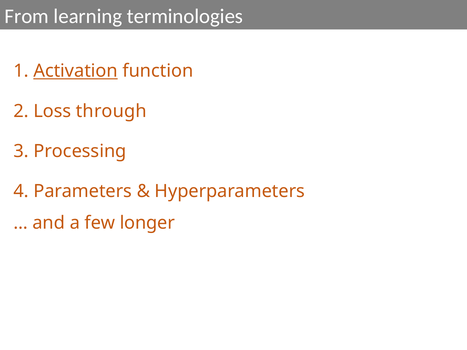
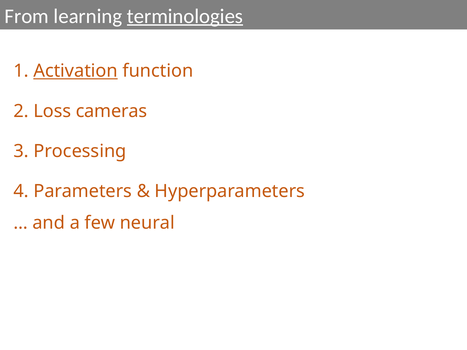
terminologies underline: none -> present
through: through -> cameras
longer: longer -> neural
